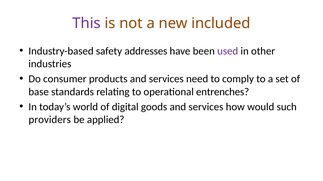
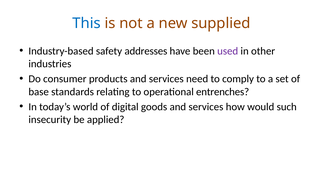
This colour: purple -> blue
included: included -> supplied
providers: providers -> insecurity
